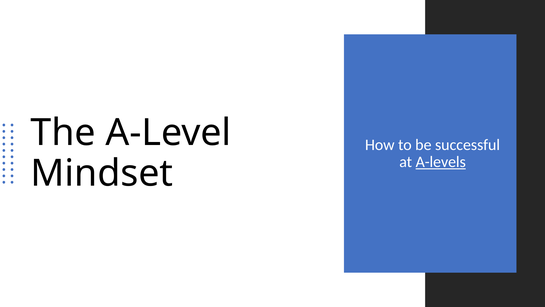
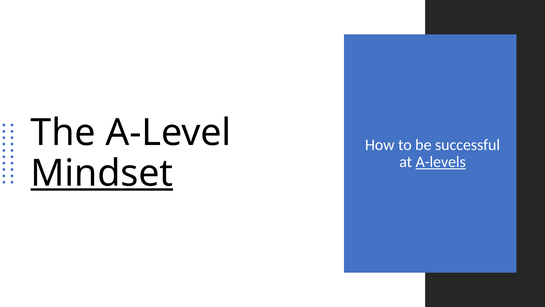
Mindset underline: none -> present
